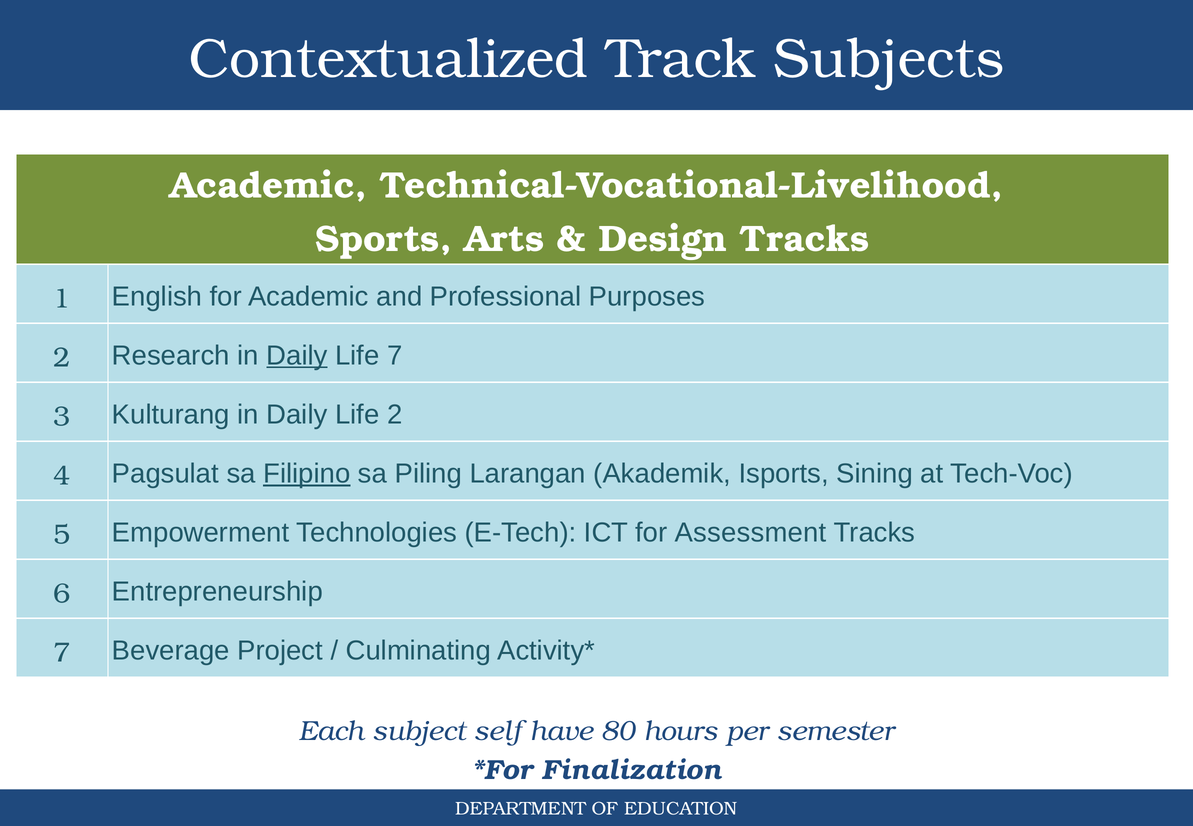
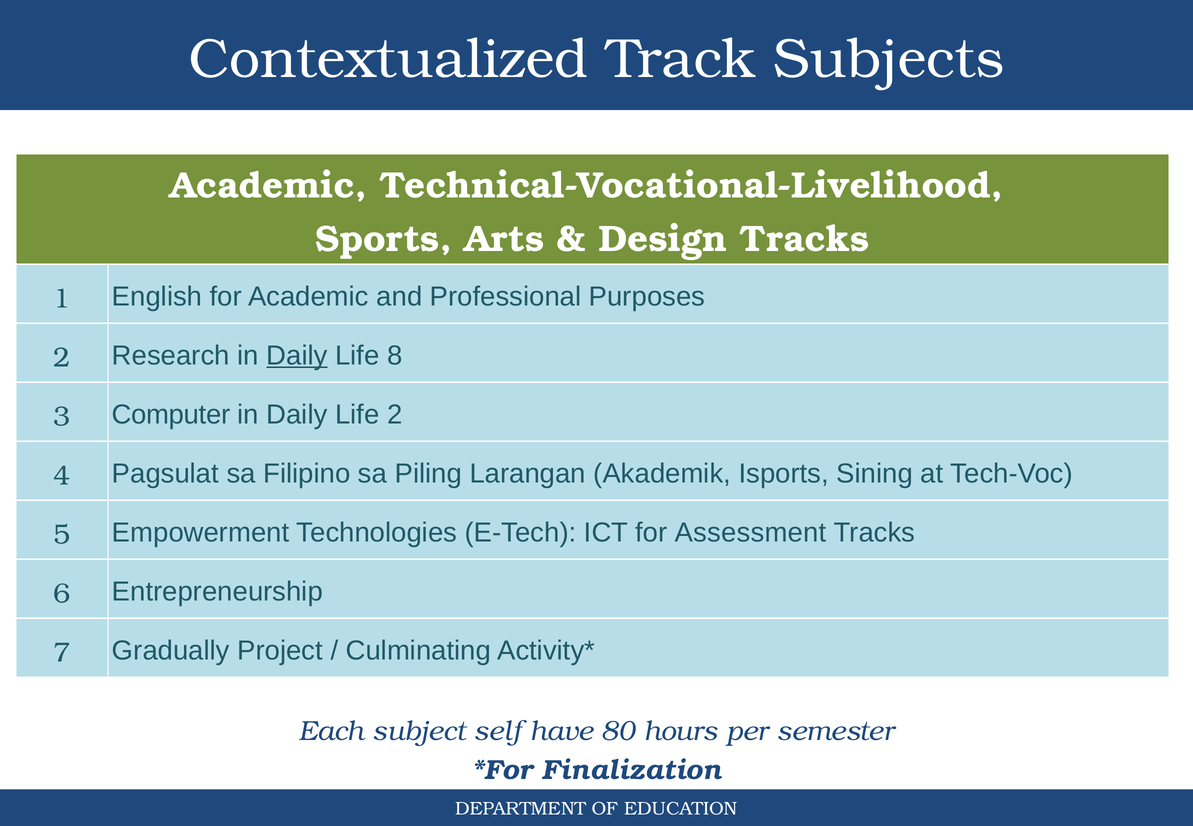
Life 7: 7 -> 8
Kulturang: Kulturang -> Computer
Filipino underline: present -> none
Beverage: Beverage -> Gradually
